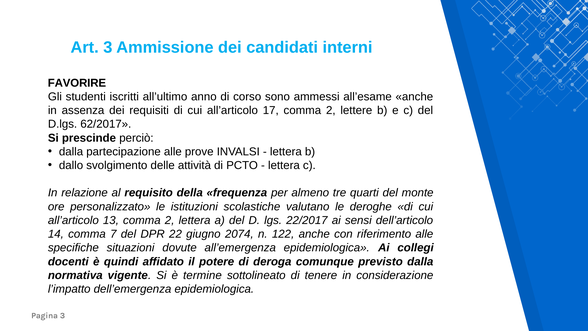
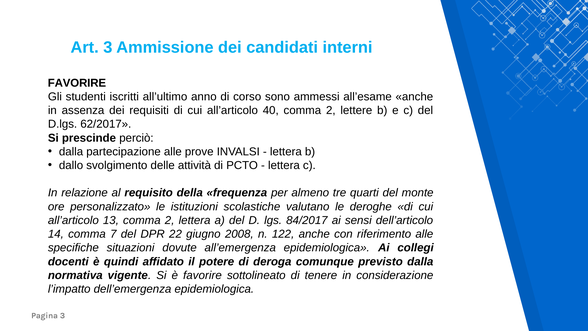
17: 17 -> 40
22/2017: 22/2017 -> 84/2017
2074: 2074 -> 2008
è termine: termine -> favorire
